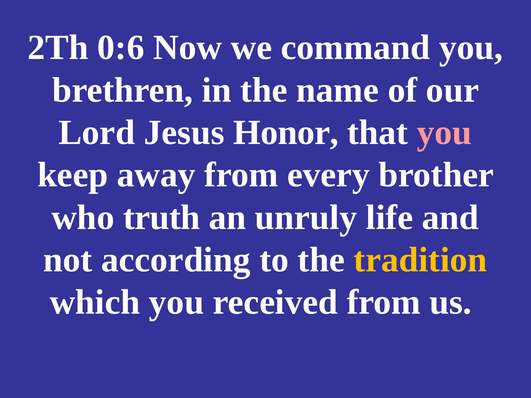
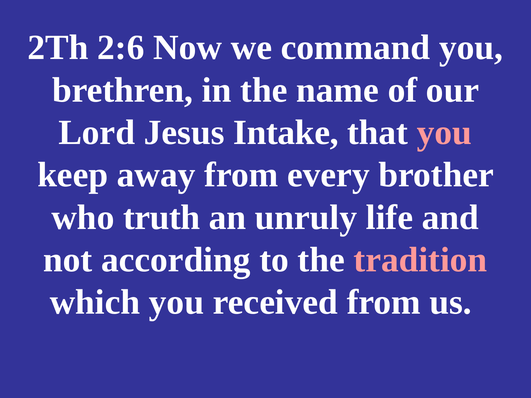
0:6: 0:6 -> 2:6
Honor: Honor -> Intake
tradition colour: yellow -> pink
